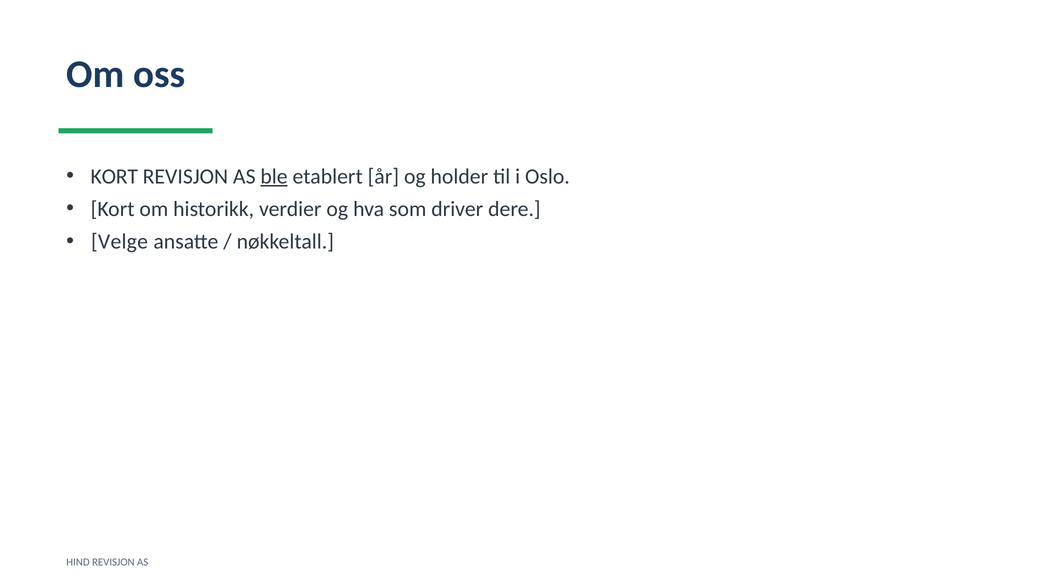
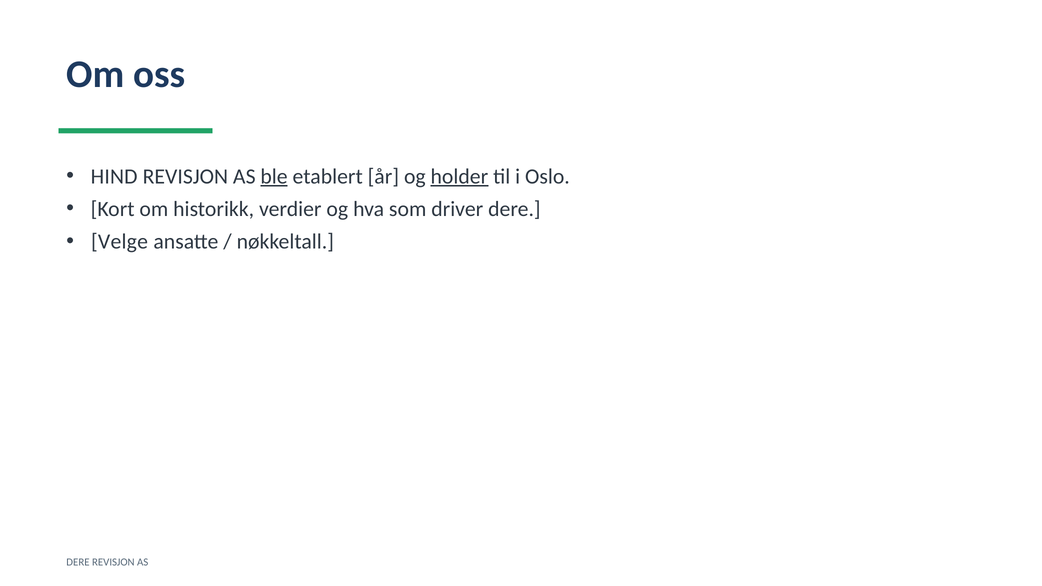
KORT at (114, 176): KORT -> HIND
holder underline: none -> present
HIND at (78, 562): HIND -> DERE
